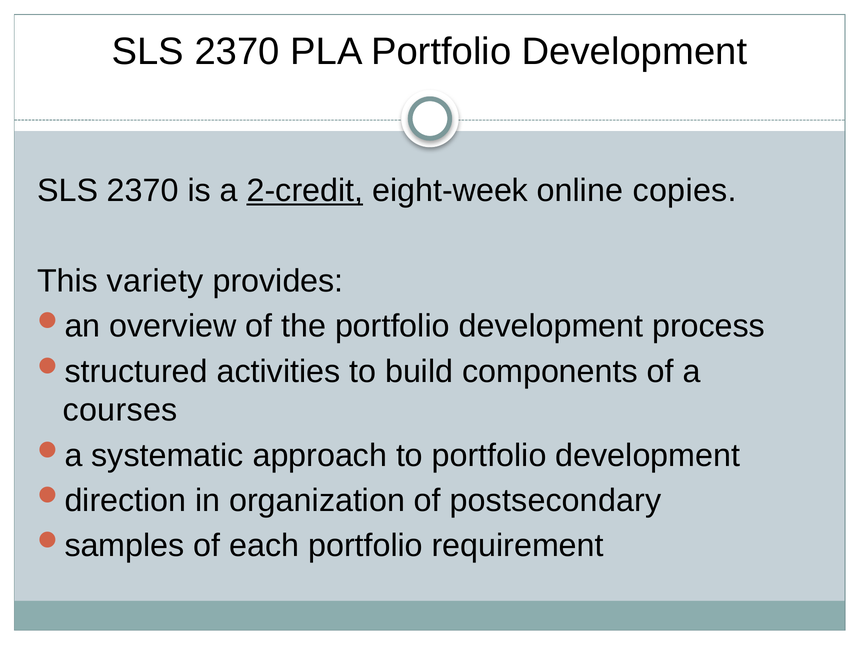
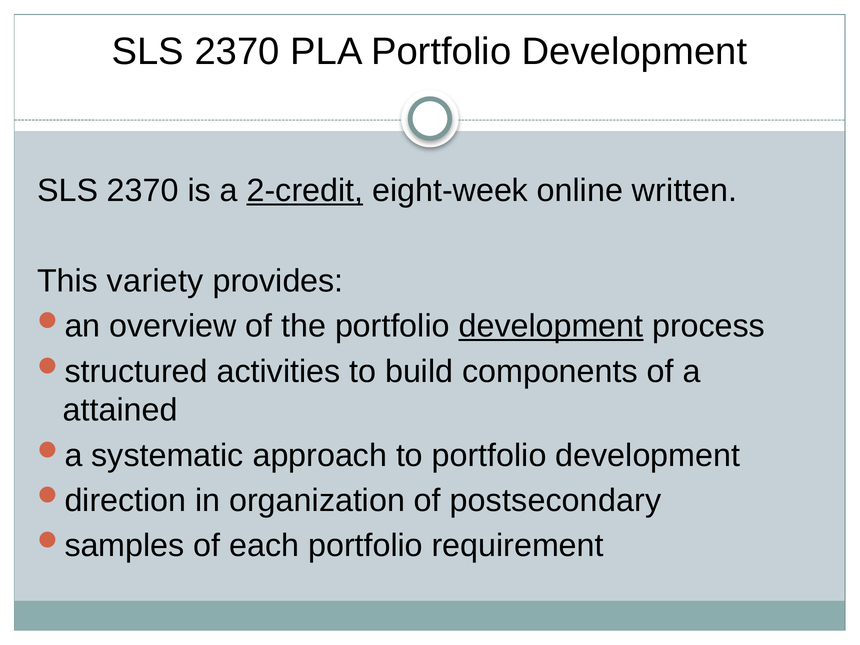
copies: copies -> written
development at (551, 326) underline: none -> present
courses: courses -> attained
